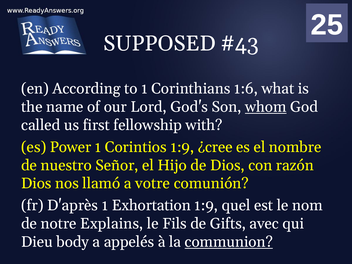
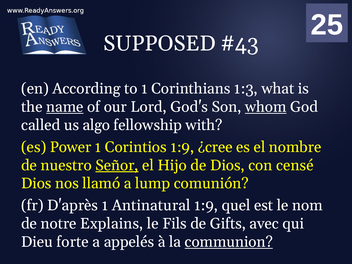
1:6: 1:6 -> 1:3
name underline: none -> present
first: first -> algo
Señor underline: none -> present
razón: razón -> censé
votre: votre -> lump
Exhortation: Exhortation -> Antinatural
body: body -> forte
